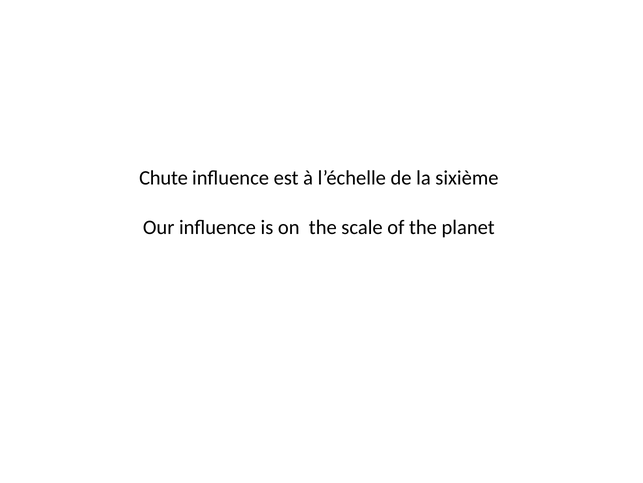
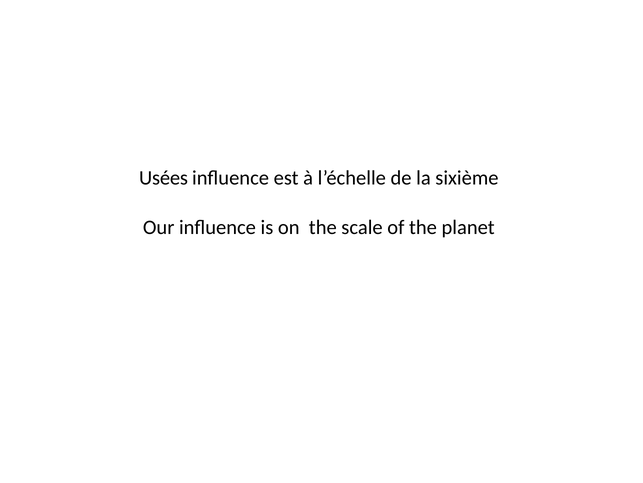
Chute: Chute -> Usées
